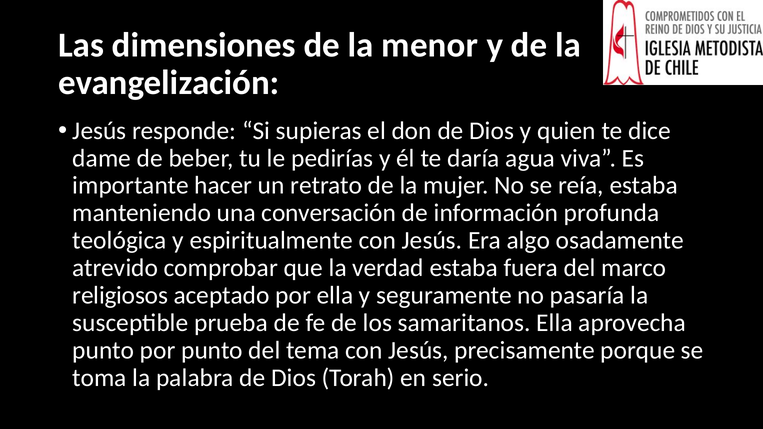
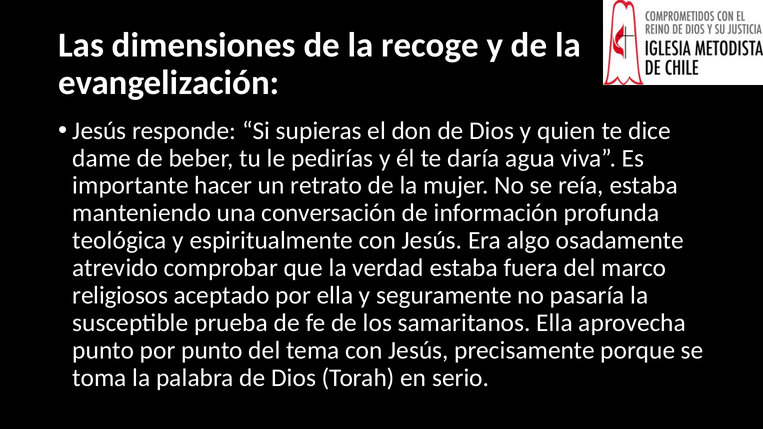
menor: menor -> recoge
